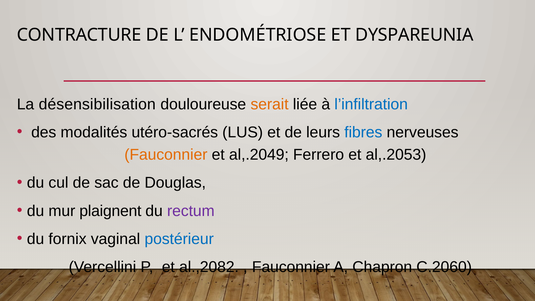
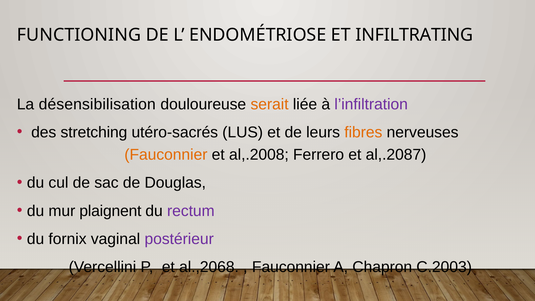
CONTRACTURE: CONTRACTURE -> FUNCTIONING
DYSPAREUNIA: DYSPAREUNIA -> INFILTRATING
l’infiltration colour: blue -> purple
modalités: modalités -> stretching
fibres colour: blue -> orange
al,.2049: al,.2049 -> al,.2008
al,.2053: al,.2053 -> al,.2087
postérieur colour: blue -> purple
al.,2082: al.,2082 -> al.,2068
C.2060: C.2060 -> C.2003
